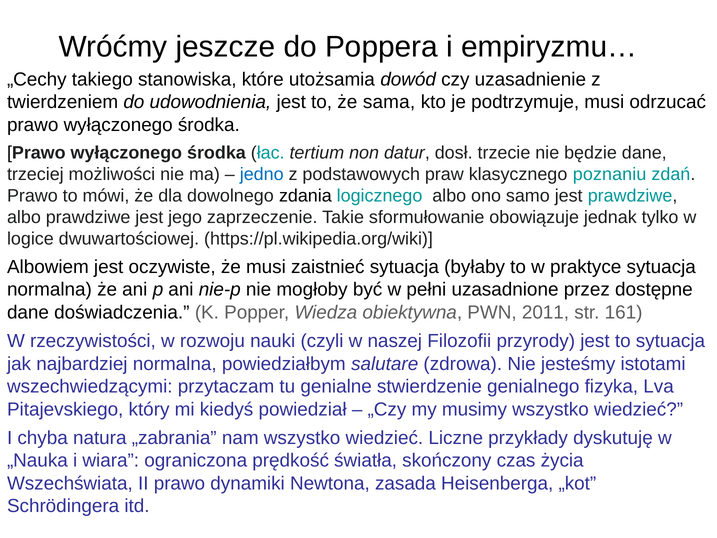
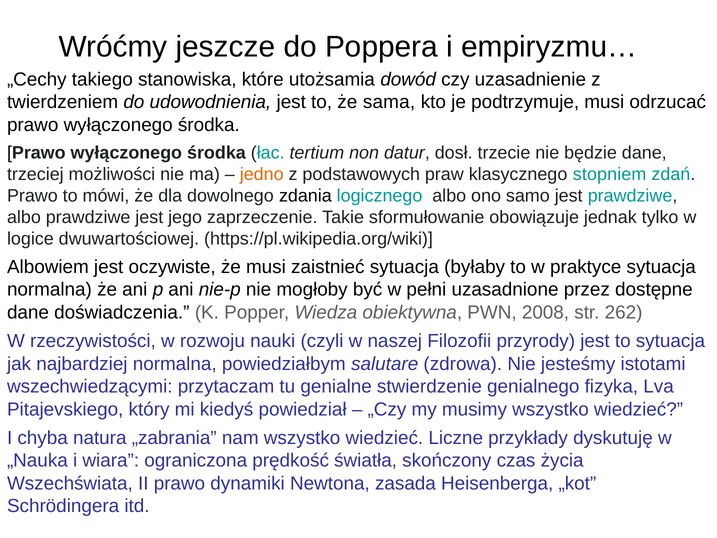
jedno colour: blue -> orange
poznaniu: poznaniu -> stopniem
2011: 2011 -> 2008
161: 161 -> 262
